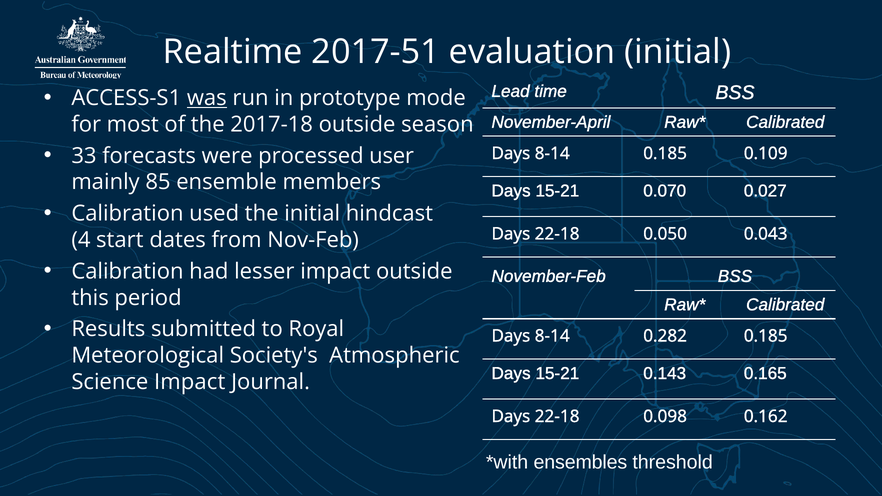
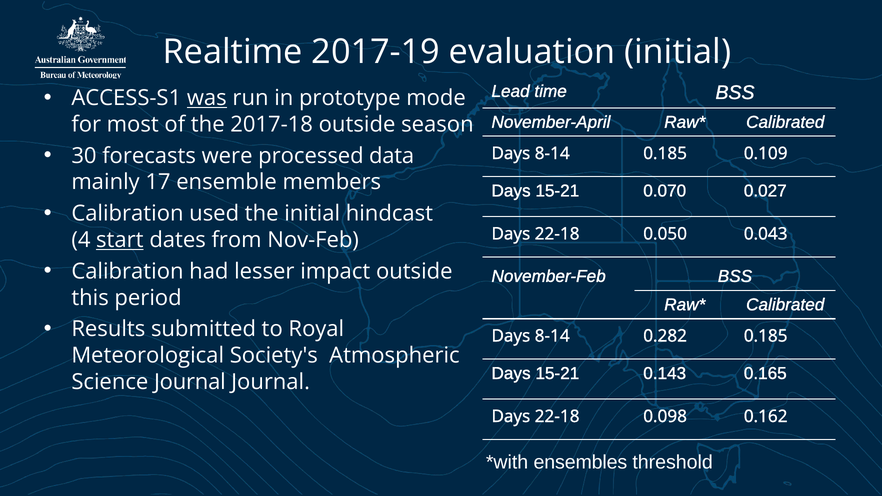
2017-51: 2017-51 -> 2017-19
33: 33 -> 30
user: user -> data
85: 85 -> 17
start underline: none -> present
Science Impact: Impact -> Journal
